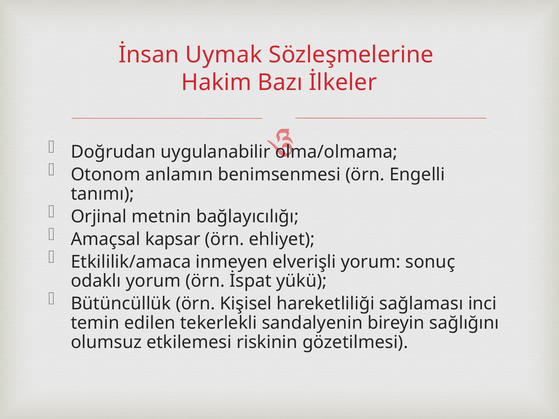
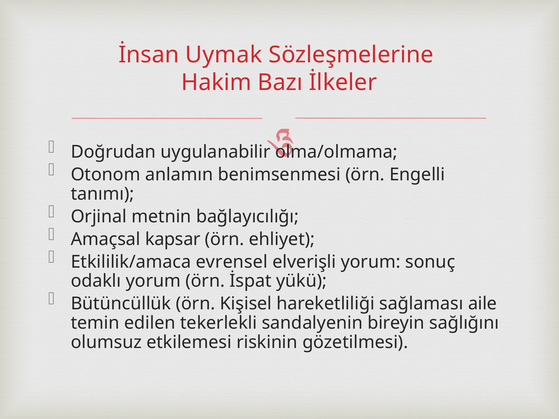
inmeyen: inmeyen -> evrensel
inci: inci -> aile
